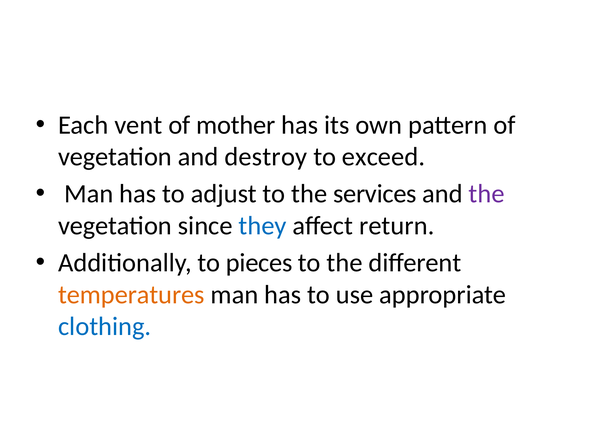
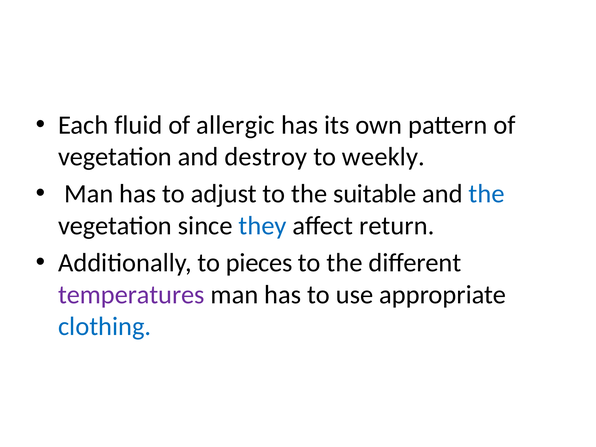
vent: vent -> fluid
mother: mother -> allergic
exceed: exceed -> weekly
services: services -> suitable
the at (487, 194) colour: purple -> blue
temperatures colour: orange -> purple
